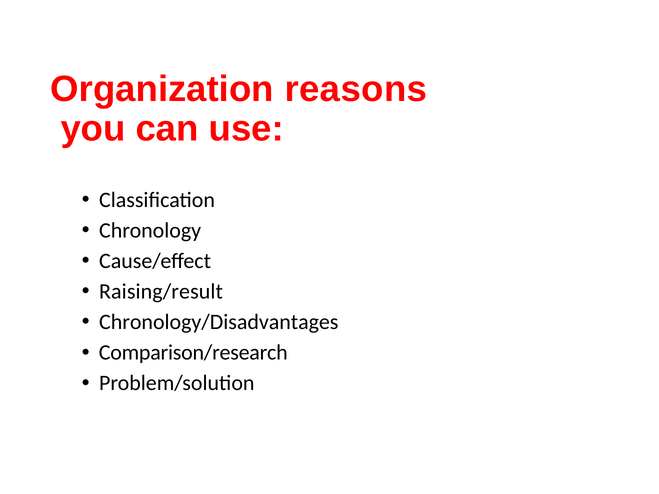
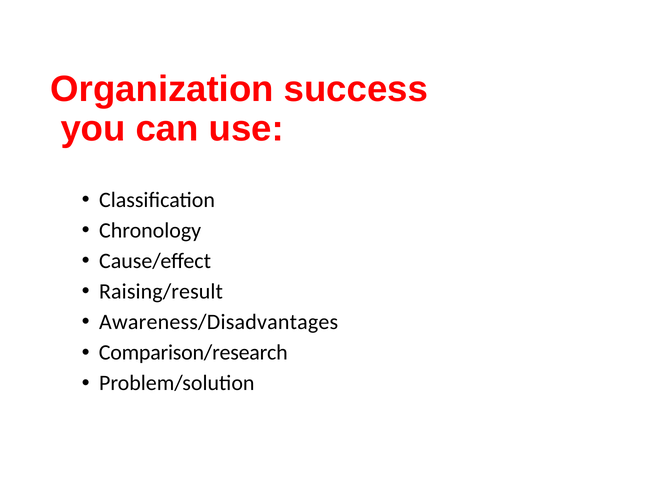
reasons: reasons -> success
Chronology/Disadvantages: Chronology/Disadvantages -> Awareness/Disadvantages
